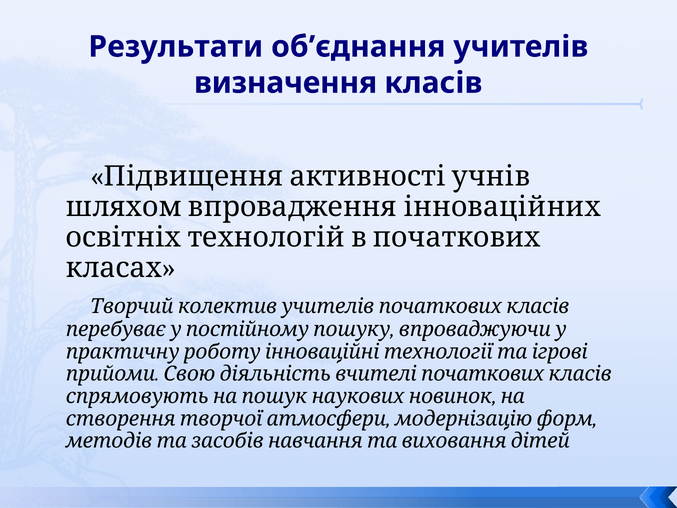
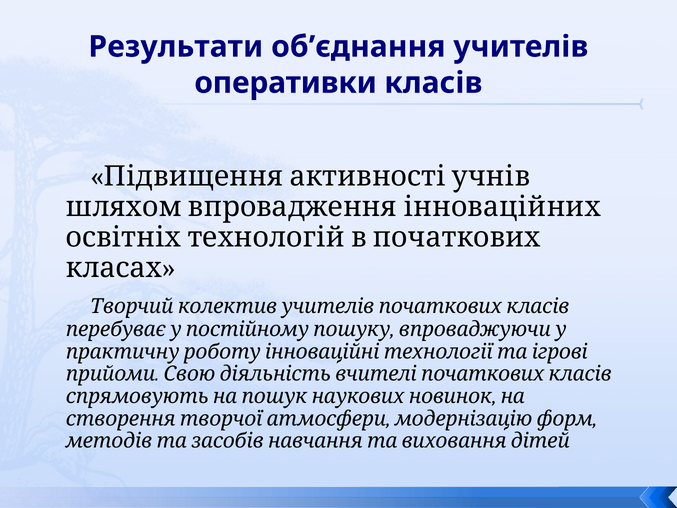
визначення: визначення -> оперативки
